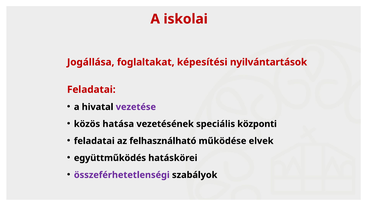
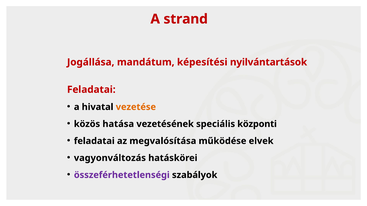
iskolai: iskolai -> strand
foglaltakat: foglaltakat -> mandátum
vezetése colour: purple -> orange
felhasználható: felhasználható -> megvalósítása
együttműködés: együttműködés -> vagyonváltozás
